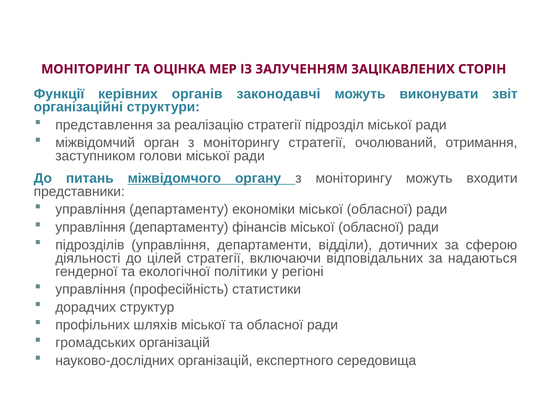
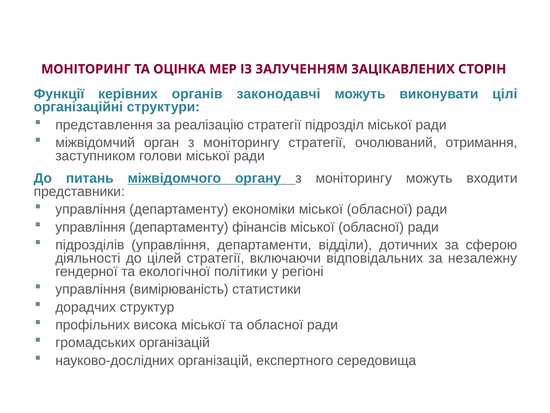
звіт: звіт -> цілі
надаються: надаються -> незалежну
професійність: професійність -> вимірюваність
шляхів: шляхів -> висока
